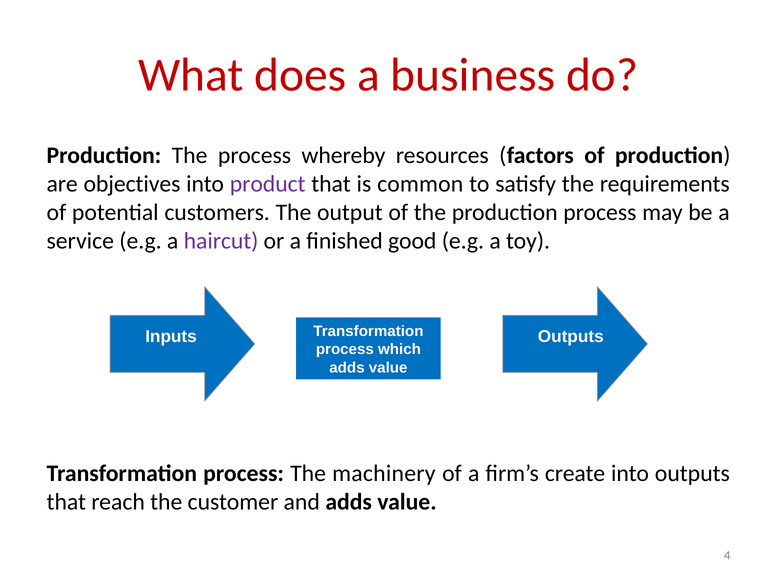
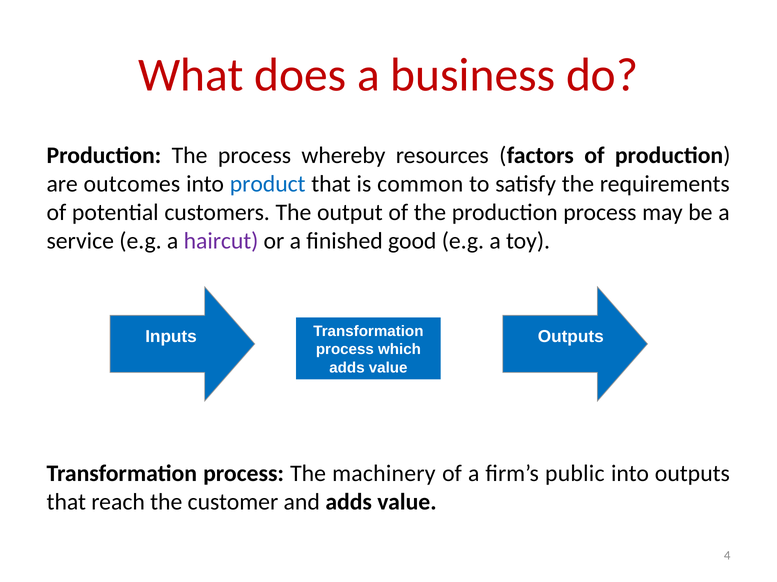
objectives: objectives -> outcomes
product colour: purple -> blue
create: create -> public
